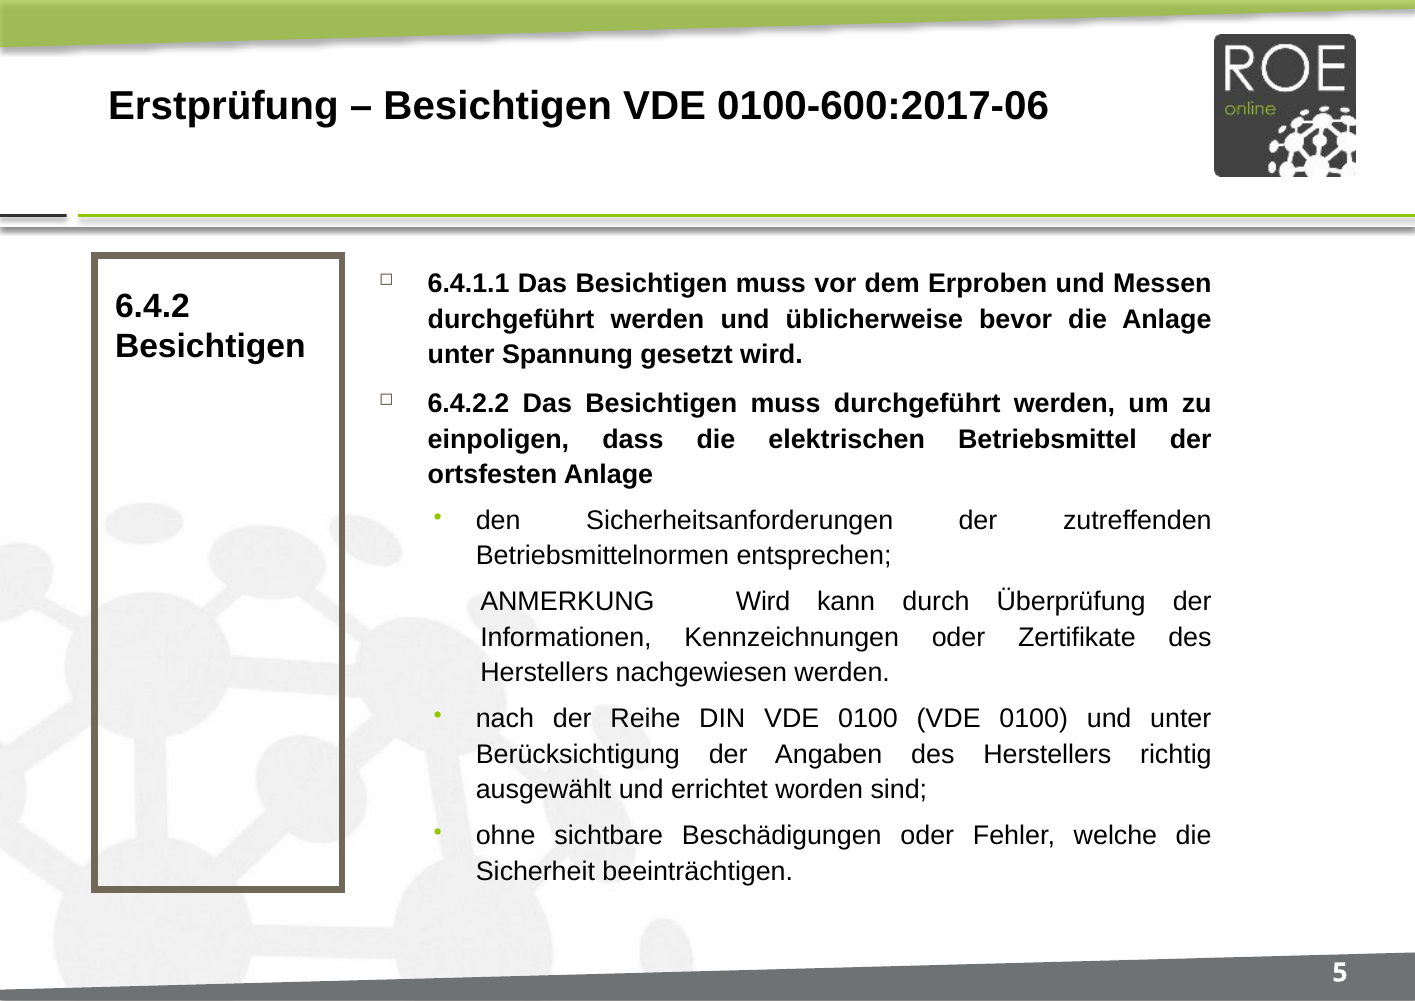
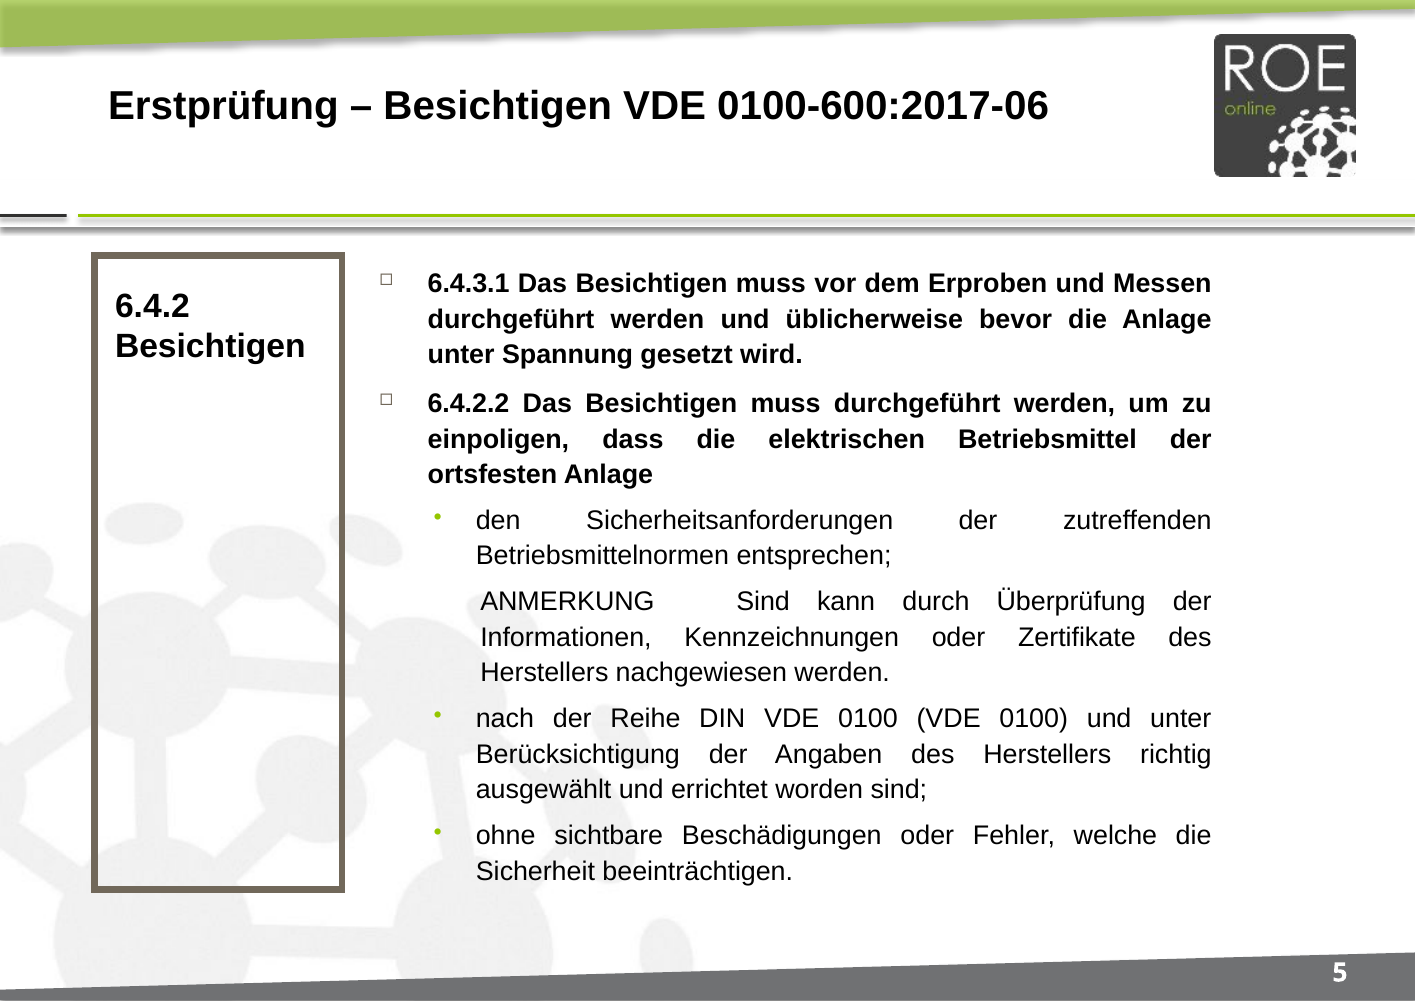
6.4.1.1: 6.4.1.1 -> 6.4.3.1
ANMERKUNG Wird: Wird -> Sind
